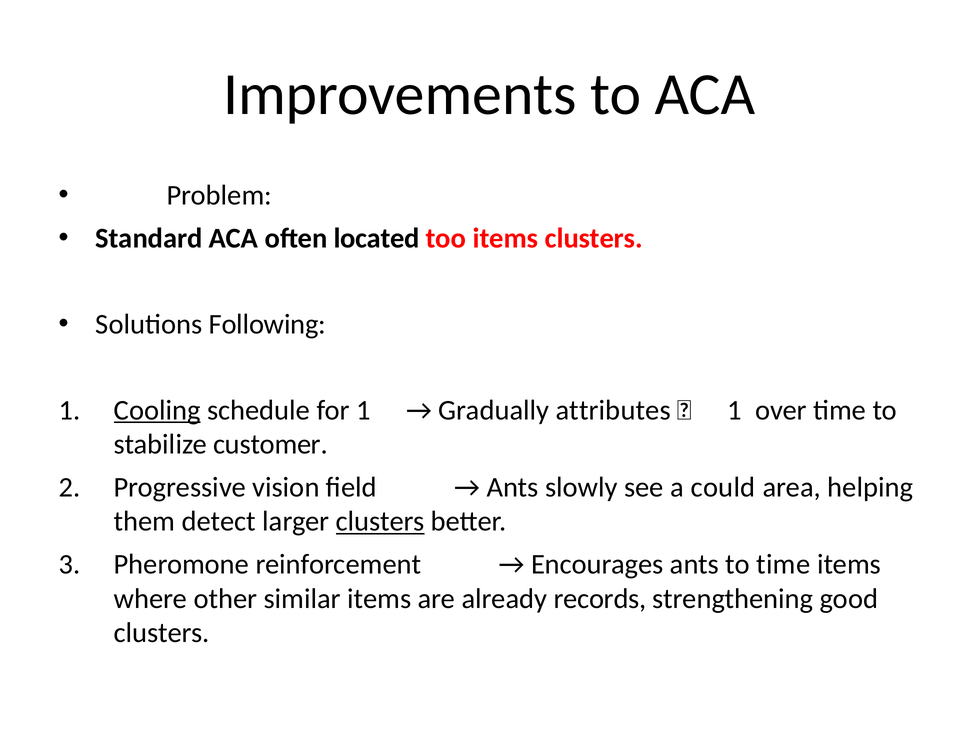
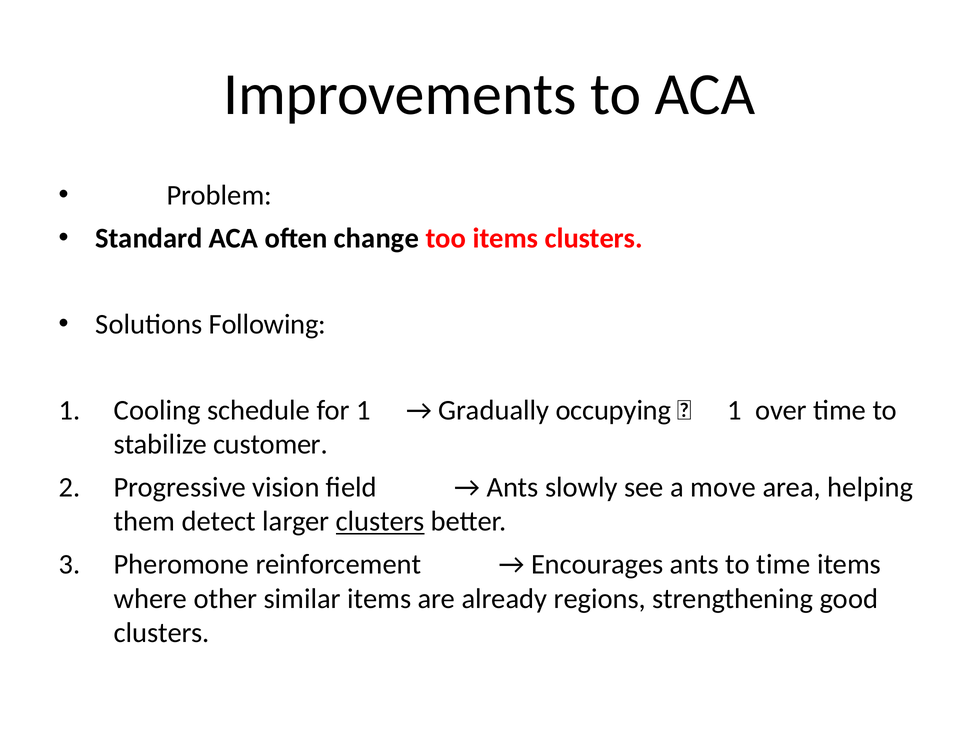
located: located -> change
Cooling underline: present -> none
attributes: attributes -> occupying
could: could -> move
records: records -> regions
